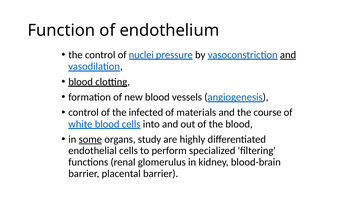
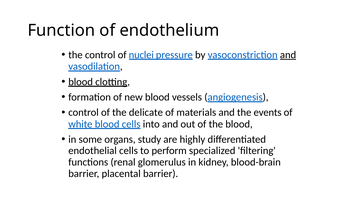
infected: infected -> delicate
course: course -> events
some underline: present -> none
